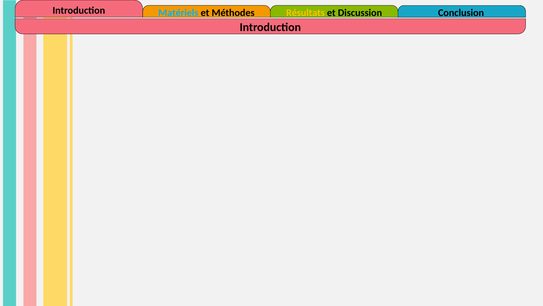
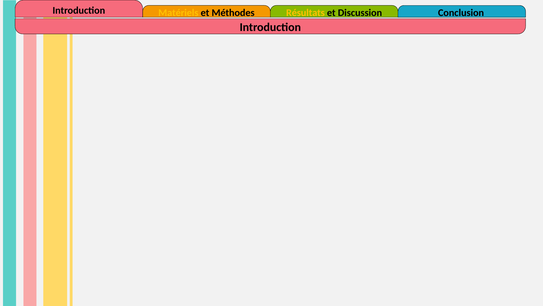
Matériels colour: light blue -> yellow
